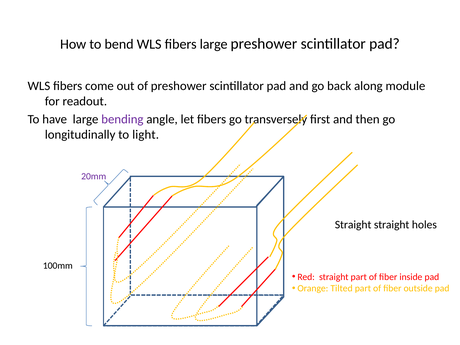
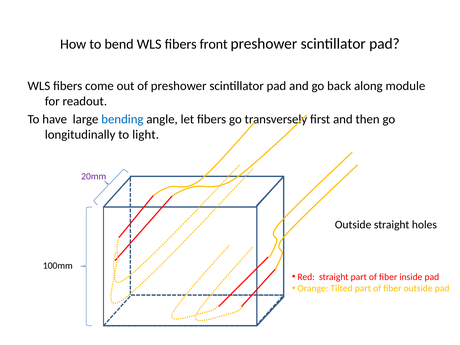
fibers large: large -> front
bending colour: purple -> blue
Straight at (353, 225): Straight -> Outside
